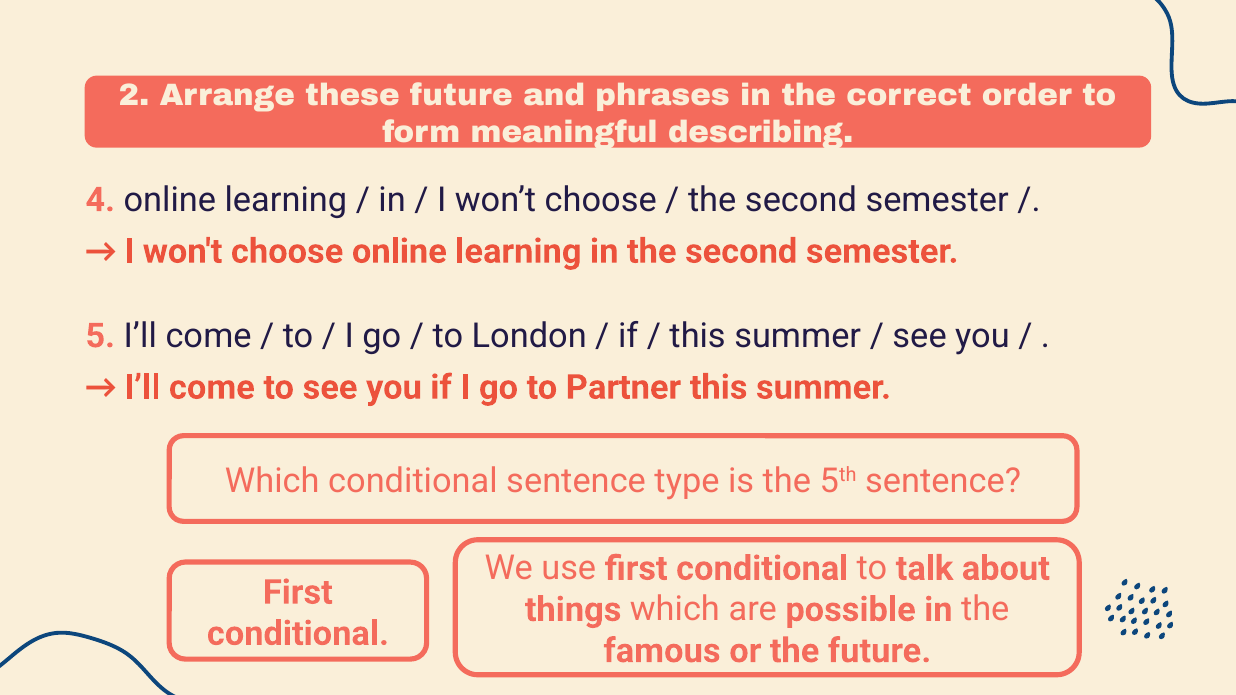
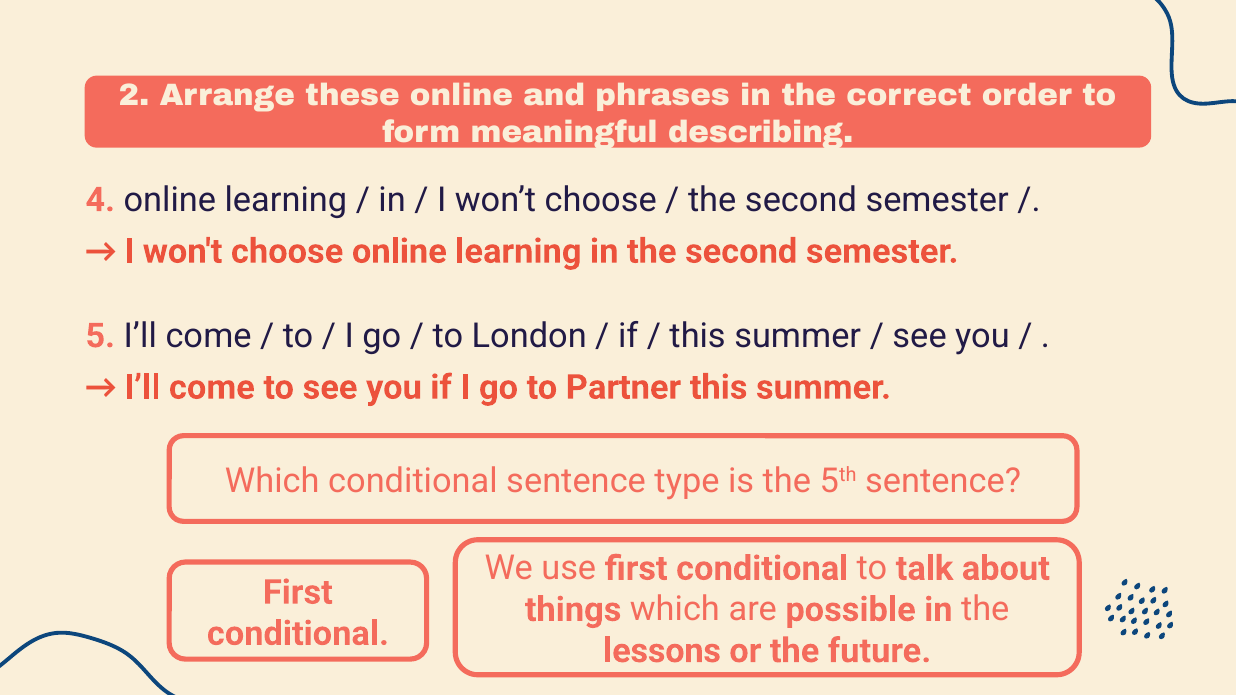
these future: future -> online
famous: famous -> lessons
